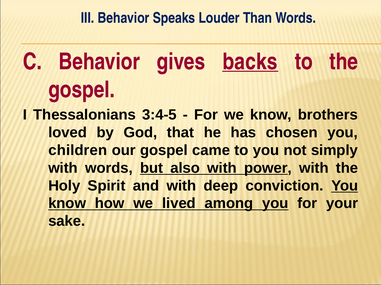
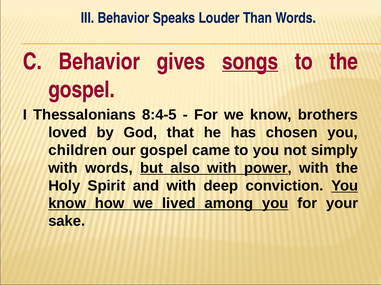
backs: backs -> songs
3:4-5: 3:4-5 -> 8:4-5
